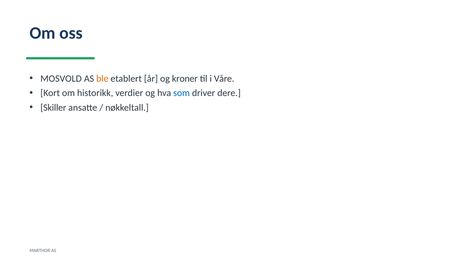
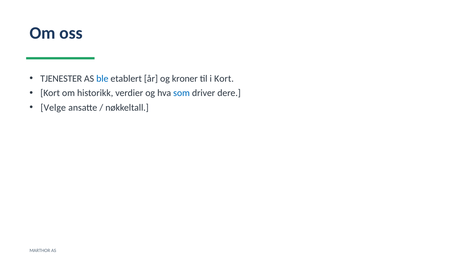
MOSVOLD: MOSVOLD -> TJENESTER
ble colour: orange -> blue
i Våre: Våre -> Kort
Skiller: Skiller -> Velge
